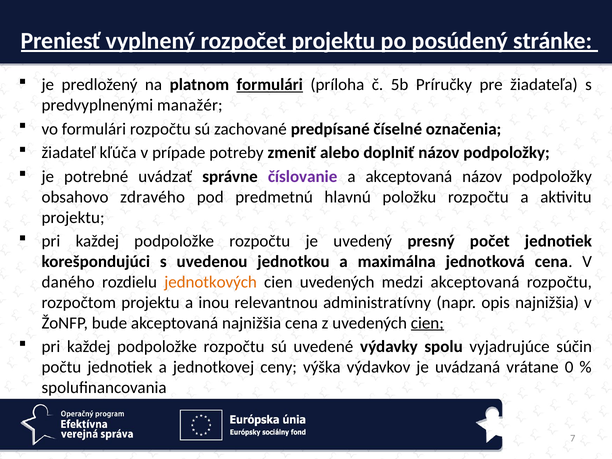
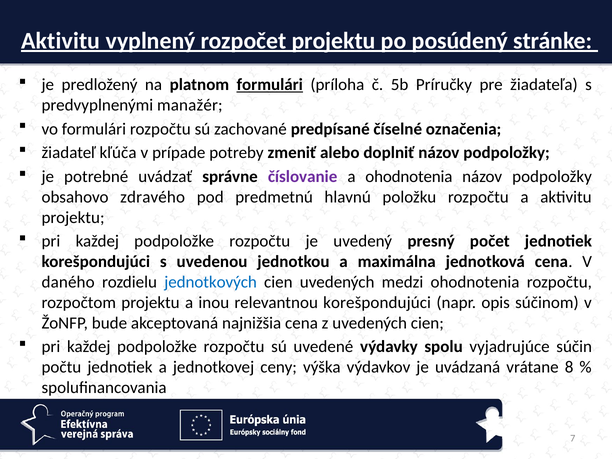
Preniesť at (61, 41): Preniesť -> Aktivitu
a akceptovaná: akceptovaná -> ohodnotenia
jednotkových colour: orange -> blue
medzi akceptovaná: akceptovaná -> ohodnotenia
relevantnou administratívny: administratívny -> korešpondujúci
opis najnižšia: najnižšia -> súčinom
cien at (427, 323) underline: present -> none
0: 0 -> 8
